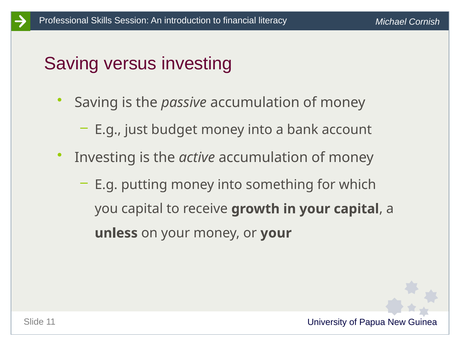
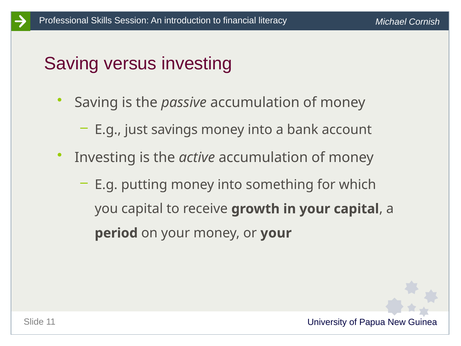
budget: budget -> savings
unless: unless -> period
